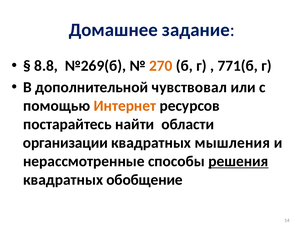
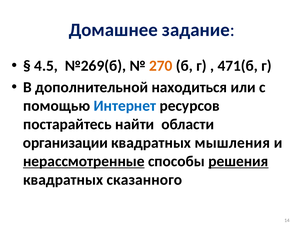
8.8: 8.8 -> 4.5
771(б: 771(б -> 471(б
чувствовал: чувствовал -> находиться
Интернет colour: orange -> blue
нерассмотренные underline: none -> present
обобщение: обобщение -> сказанного
